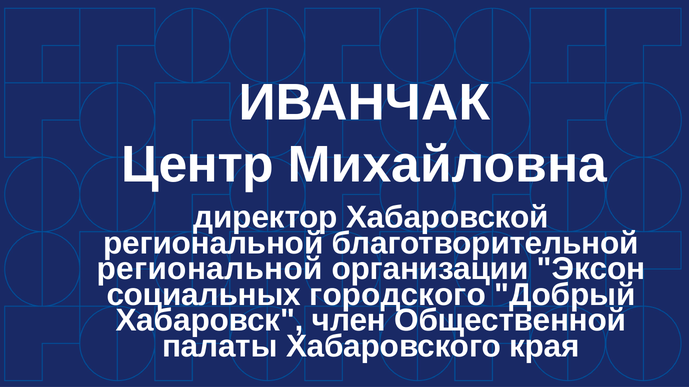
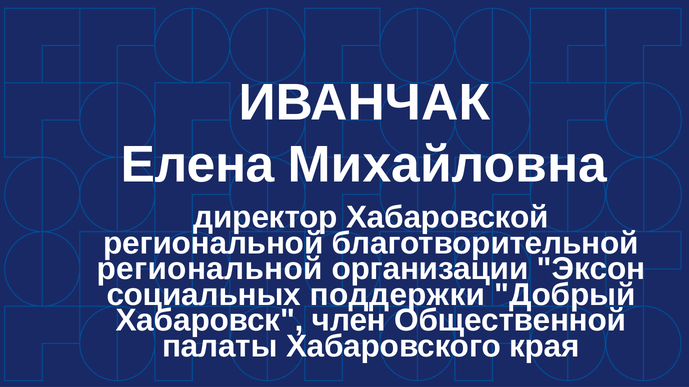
Центр: Центр -> Елена
городского: городского -> поддержки
